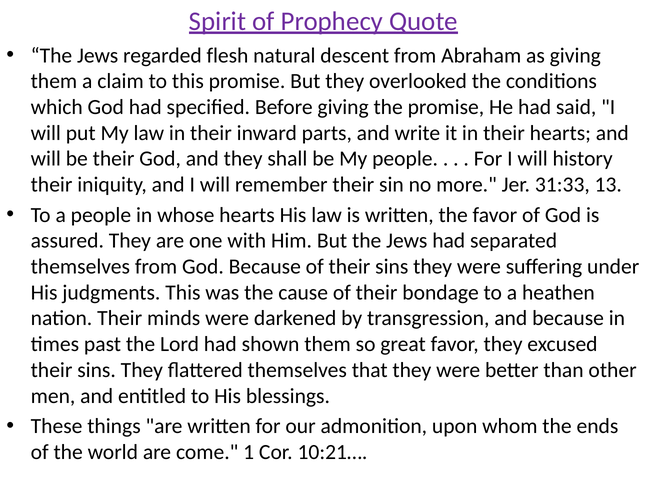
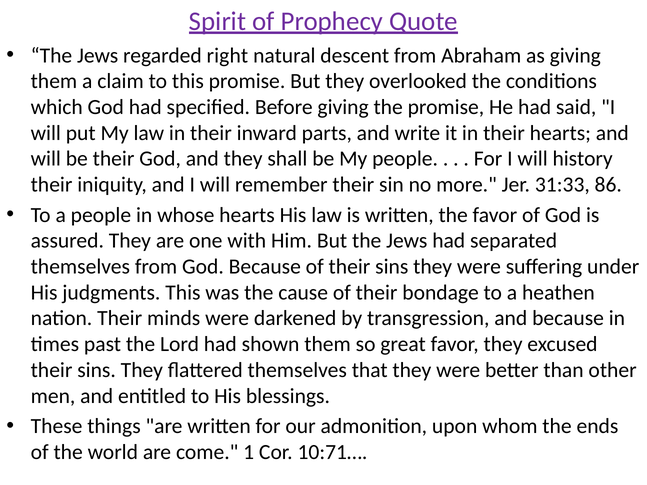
flesh: flesh -> right
13: 13 -> 86
10:21…: 10:21… -> 10:71…
